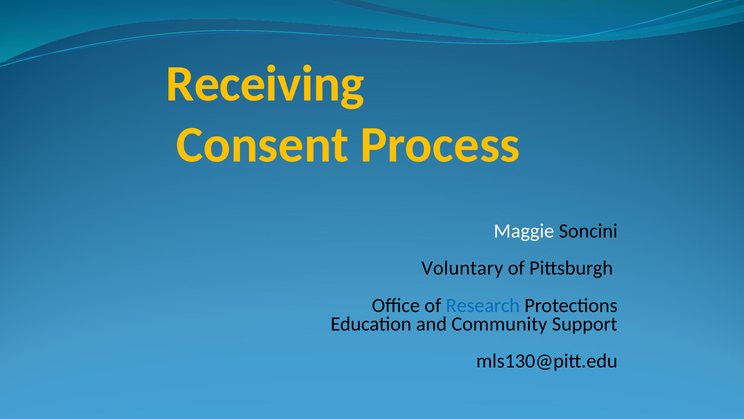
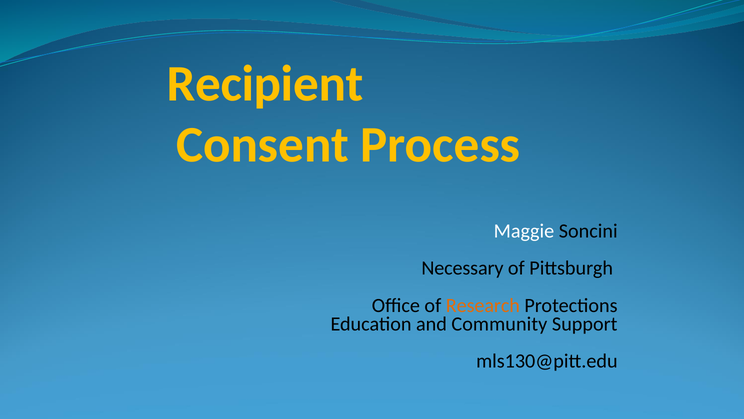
Receiving: Receiving -> Recipient
Voluntary: Voluntary -> Necessary
Research colour: blue -> orange
